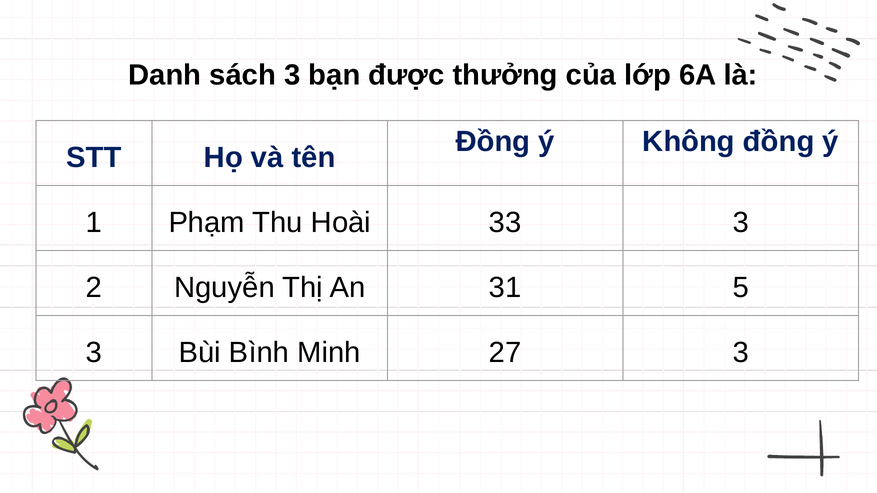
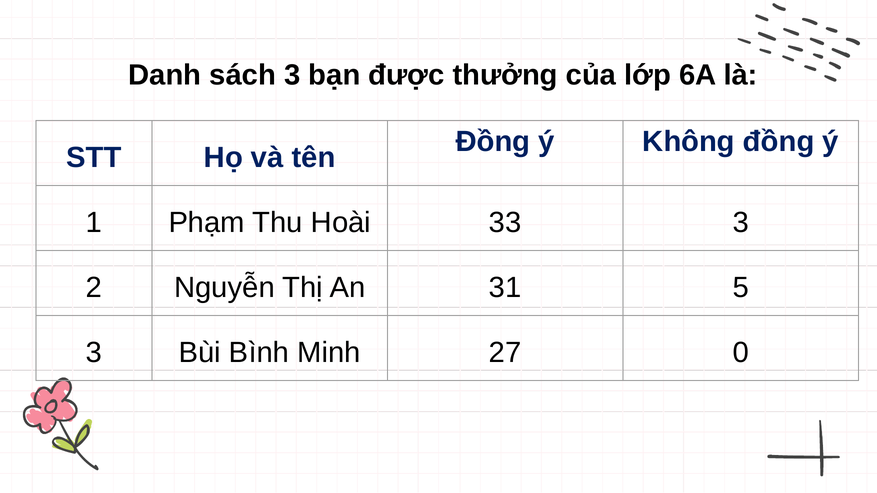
27 3: 3 -> 0
